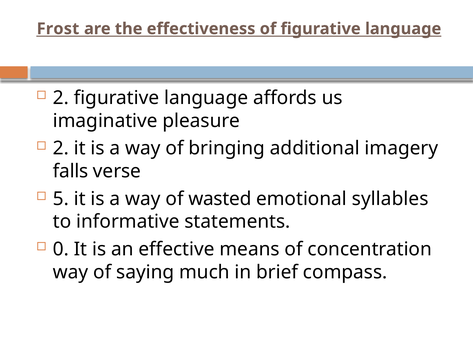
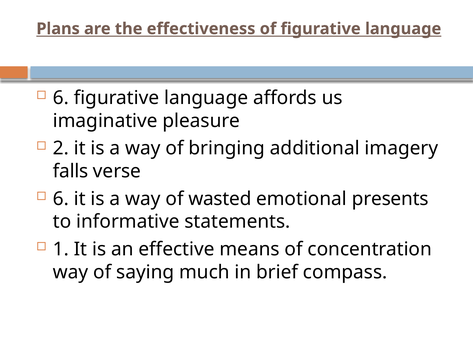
Frost: Frost -> Plans
2 at (61, 98): 2 -> 6
5 at (61, 199): 5 -> 6
syllables: syllables -> presents
0: 0 -> 1
